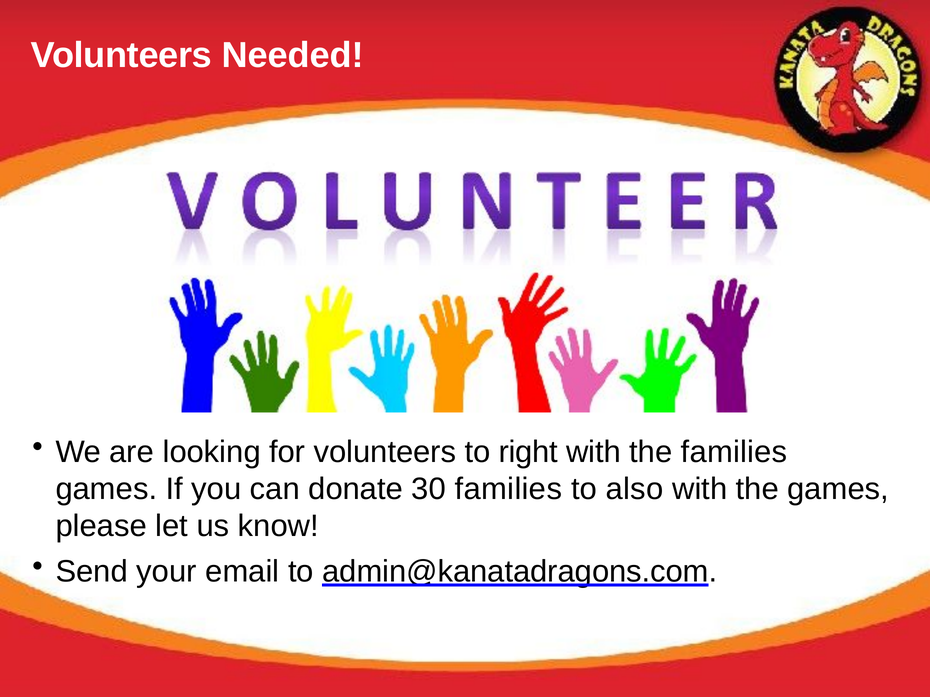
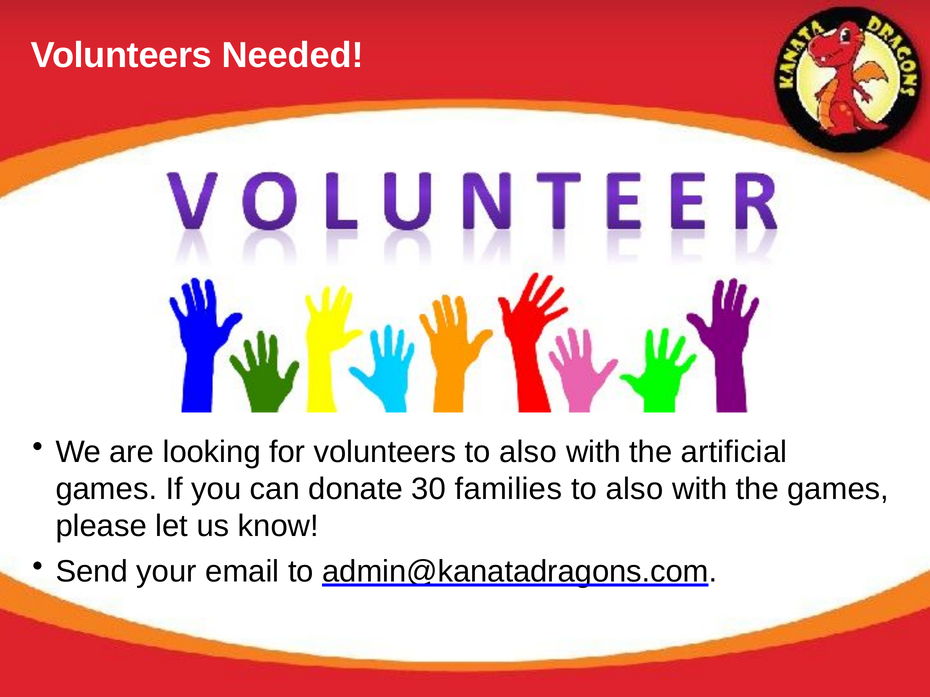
volunteers to right: right -> also
the families: families -> artificial
